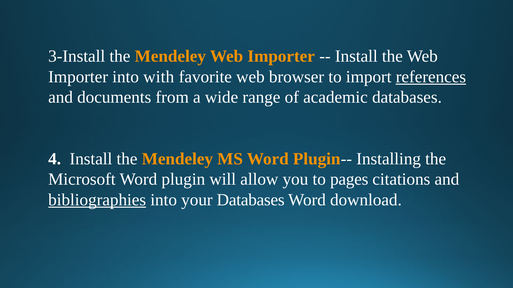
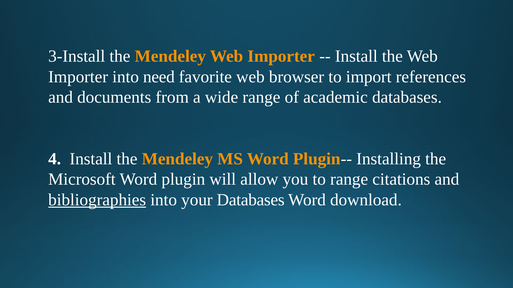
with: with -> need
references underline: present -> none
to pages: pages -> range
